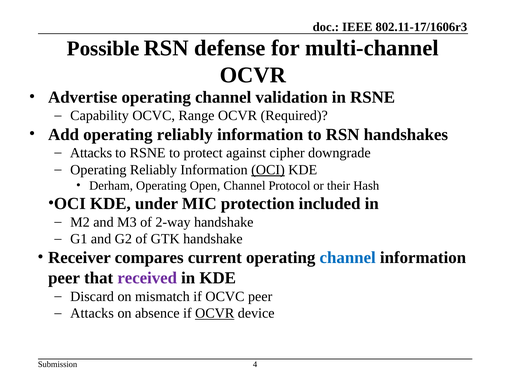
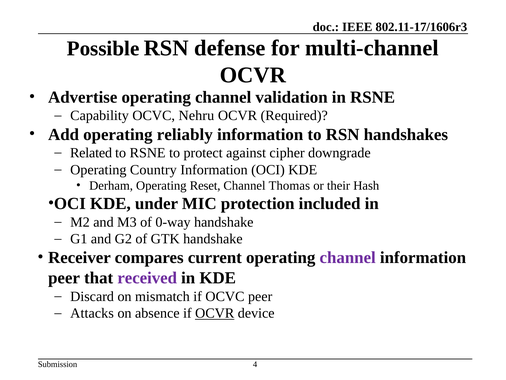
Range: Range -> Nehru
Attacks at (91, 153): Attacks -> Related
Reliably at (153, 169): Reliably -> Country
OCI at (268, 169) underline: present -> none
Open: Open -> Reset
Protocol: Protocol -> Thomas
2-way: 2-way -> 0-way
channel at (348, 257) colour: blue -> purple
